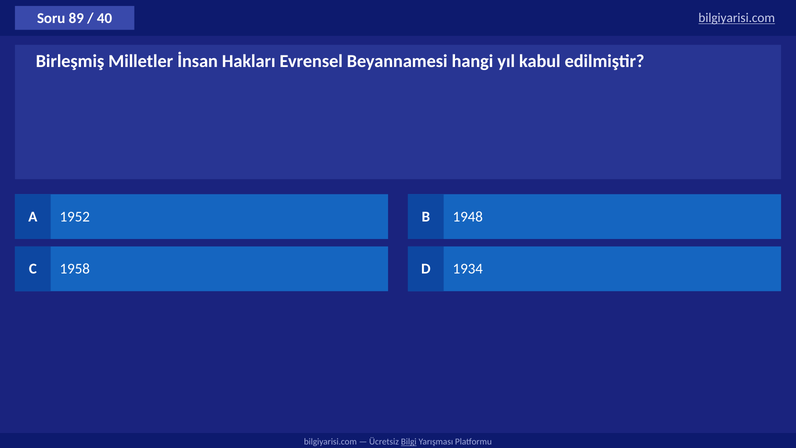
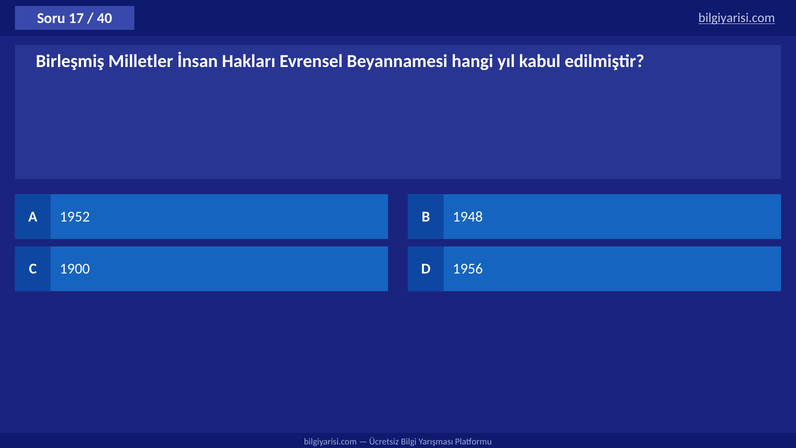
89: 89 -> 17
1958: 1958 -> 1900
1934: 1934 -> 1956
Bilgi underline: present -> none
